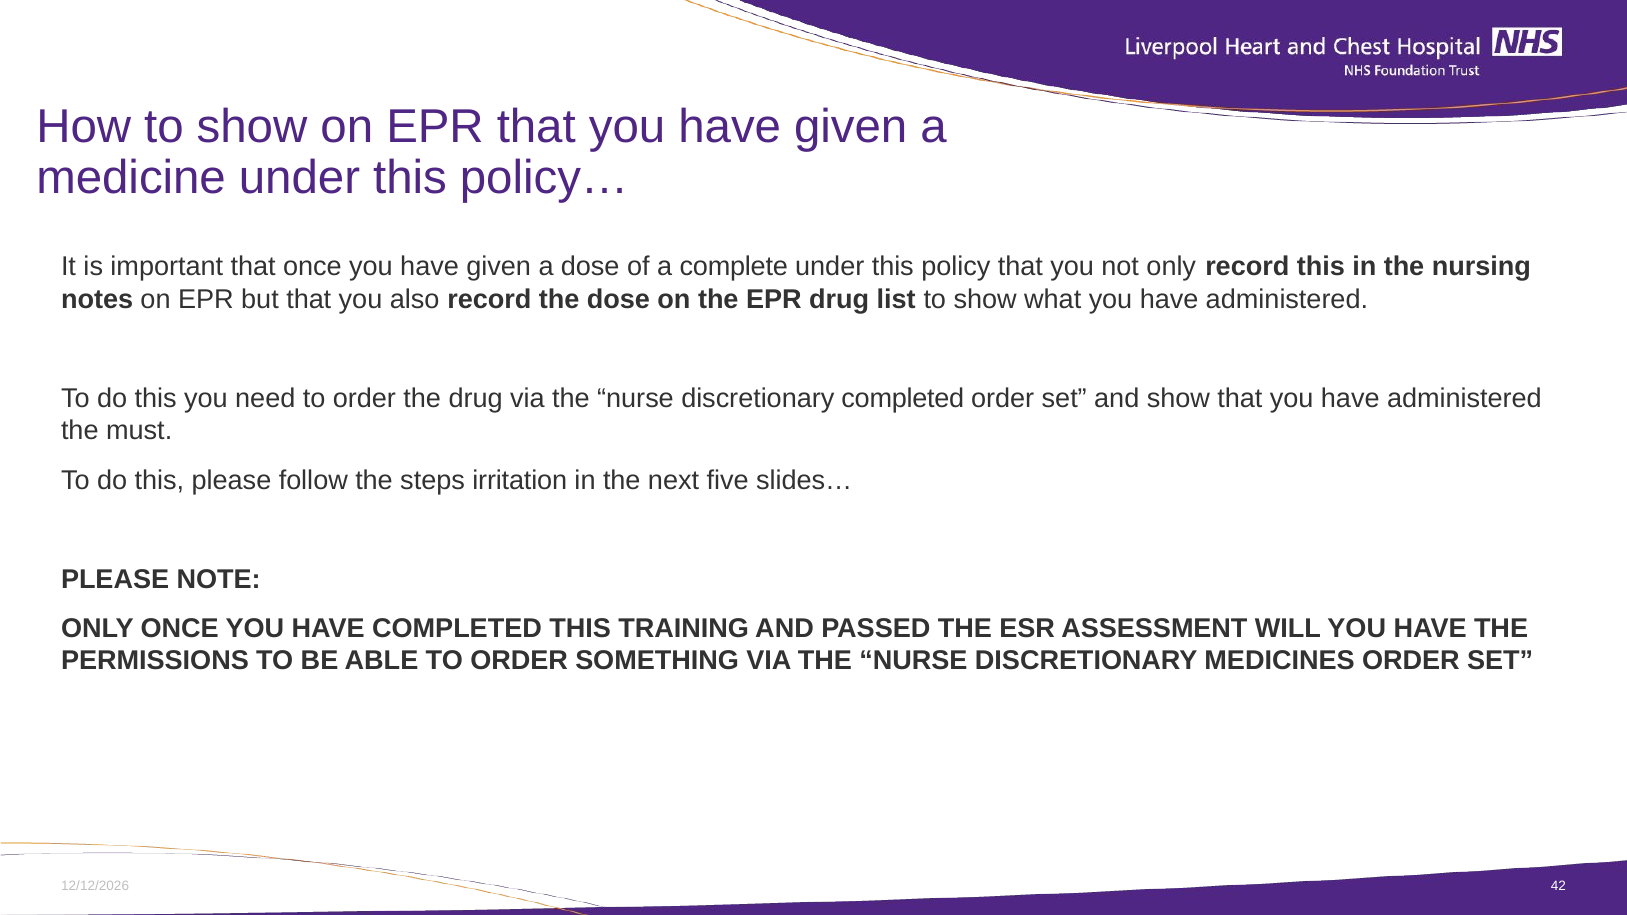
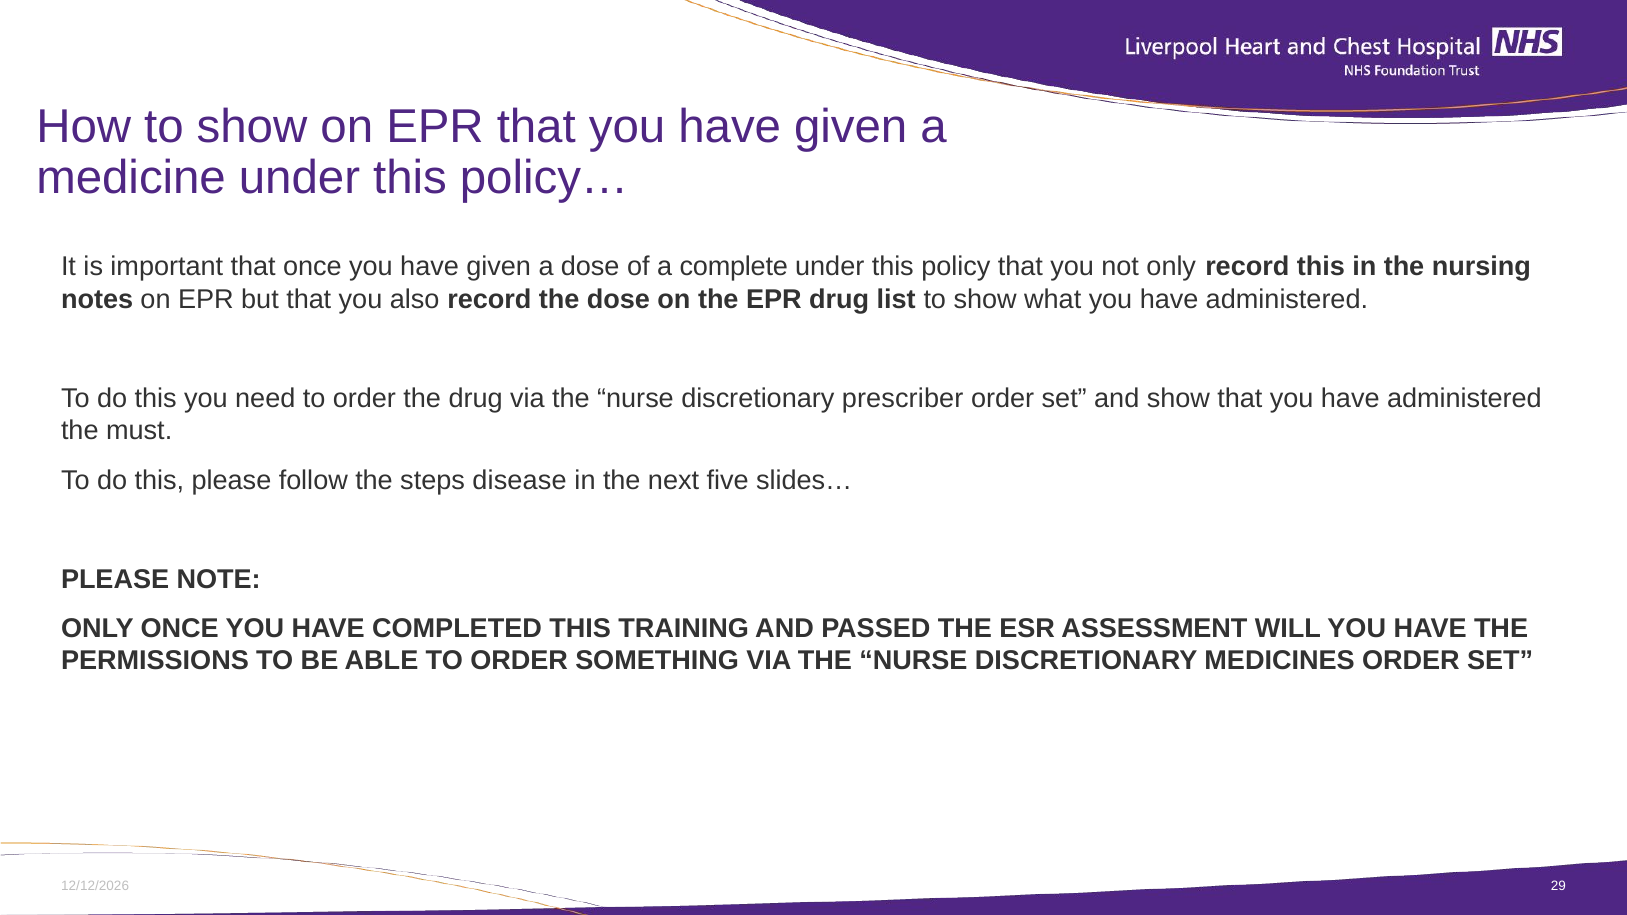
discretionary completed: completed -> prescriber
irritation: irritation -> disease
42: 42 -> 29
